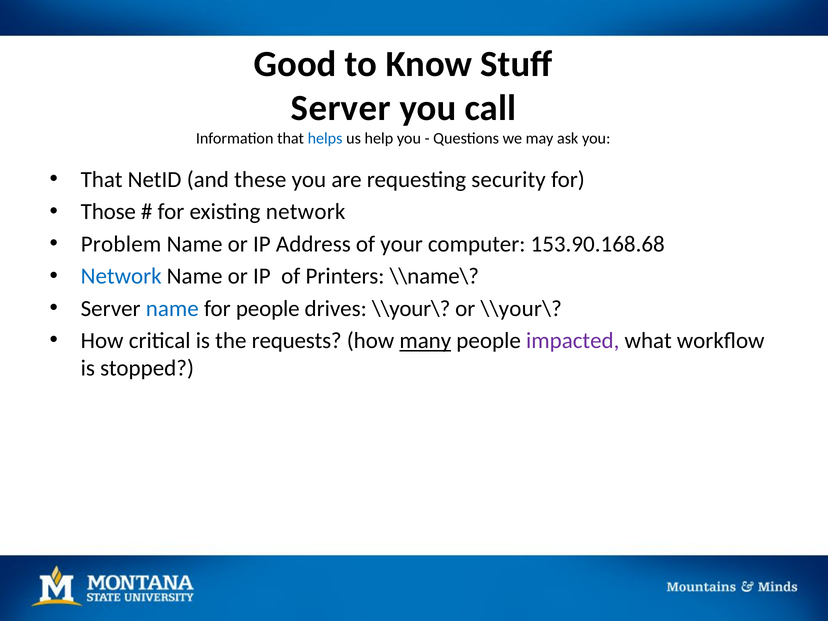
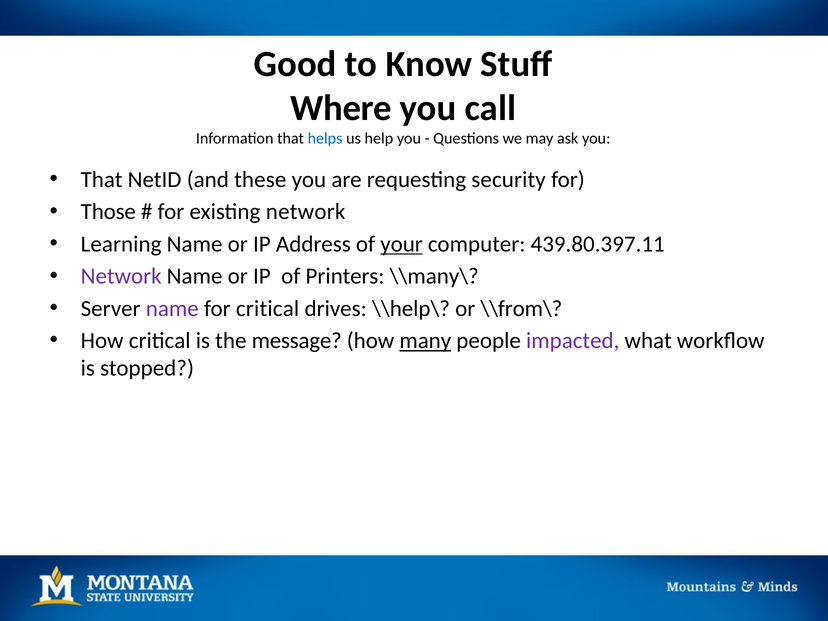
Server at (341, 108): Server -> Where
Problem: Problem -> Learning
your underline: none -> present
153.90.168.68: 153.90.168.68 -> 439.80.397.11
Network at (121, 276) colour: blue -> purple
\\name\: \\name\ -> \\many\
name at (172, 308) colour: blue -> purple
for people: people -> critical
drives \\your\: \\your\ -> \\help\
or \\your\: \\your\ -> \\from\
requests: requests -> message
